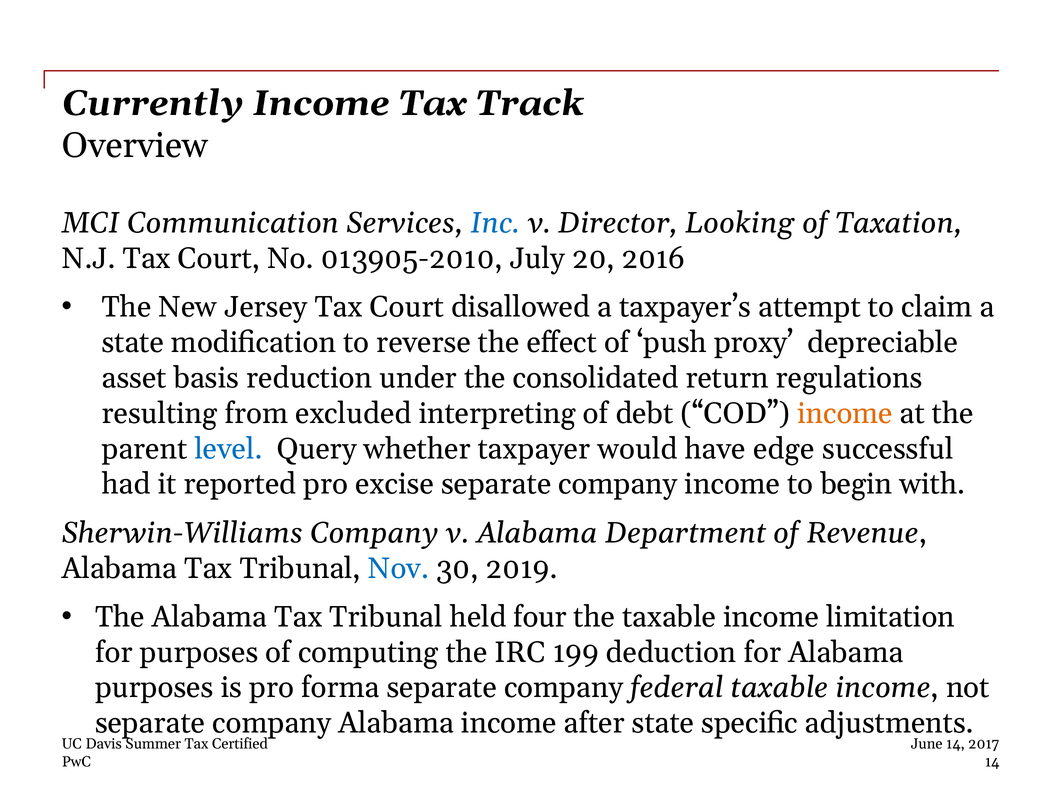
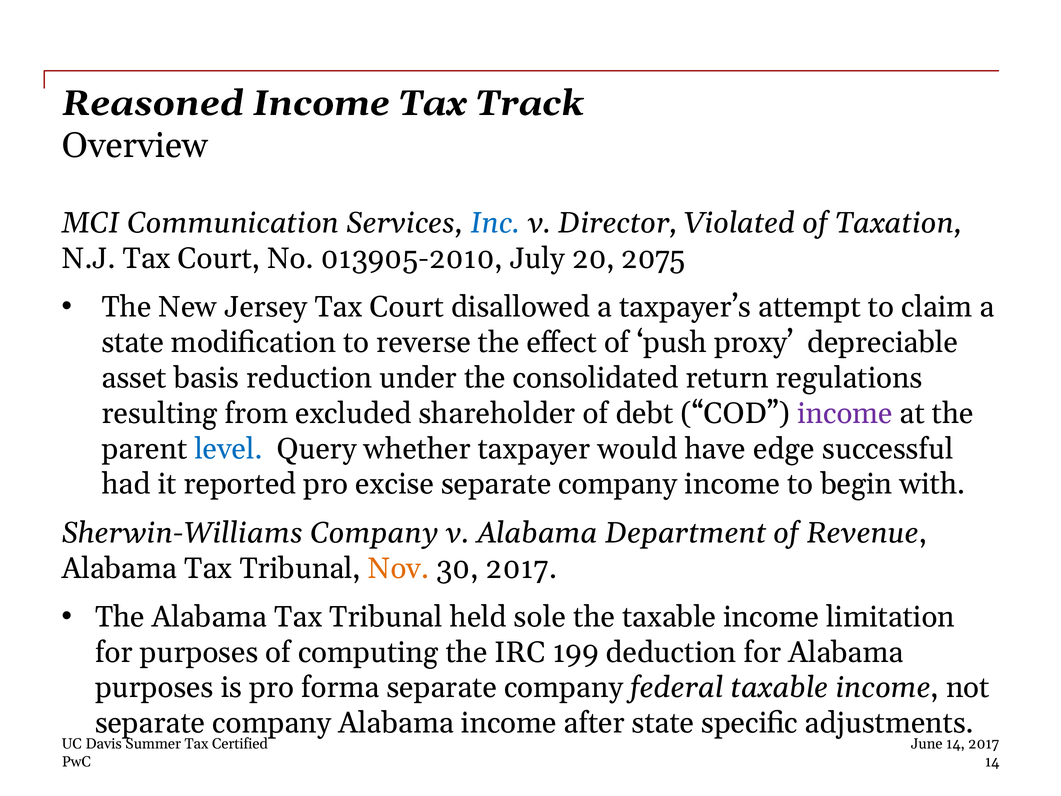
Currently: Currently -> Reasoned
Looking: Looking -> Violated
2016: 2016 -> 2075
interpreting: interpreting -> shareholder
income at (845, 413) colour: orange -> purple
Nov colour: blue -> orange
30 2019: 2019 -> 2017
four: four -> sole
